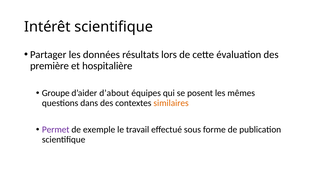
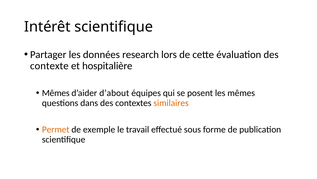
résultats: résultats -> research
première: première -> contexte
Groupe at (56, 93): Groupe -> Mêmes
Permet colour: purple -> orange
